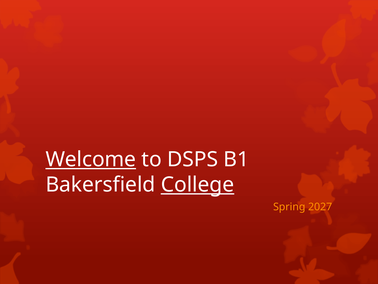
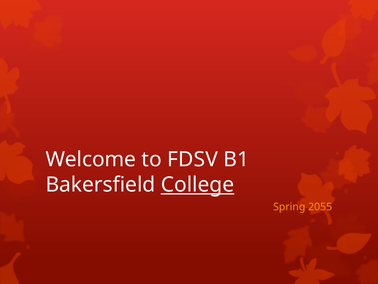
Welcome underline: present -> none
DSPS: DSPS -> FDSV
2027: 2027 -> 2055
